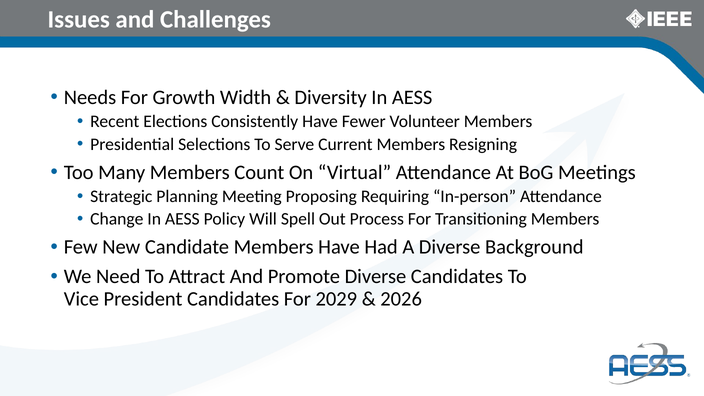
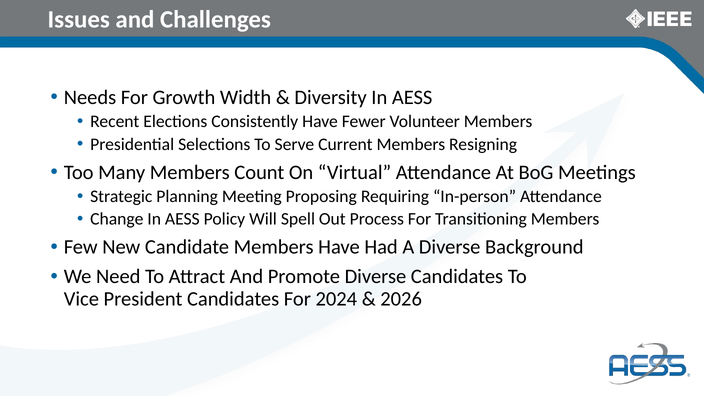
2029: 2029 -> 2024
